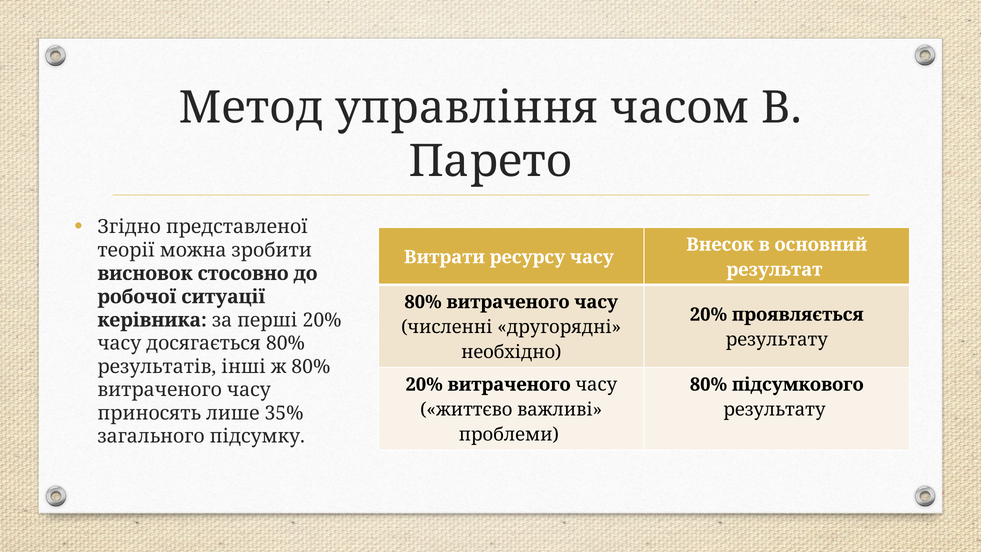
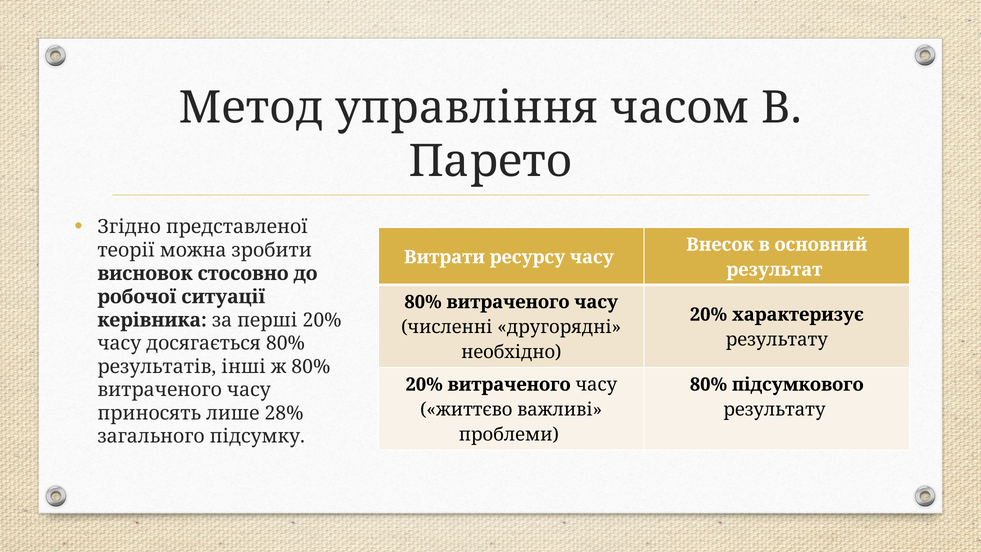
проявляється: проявляється -> характеризує
35%: 35% -> 28%
